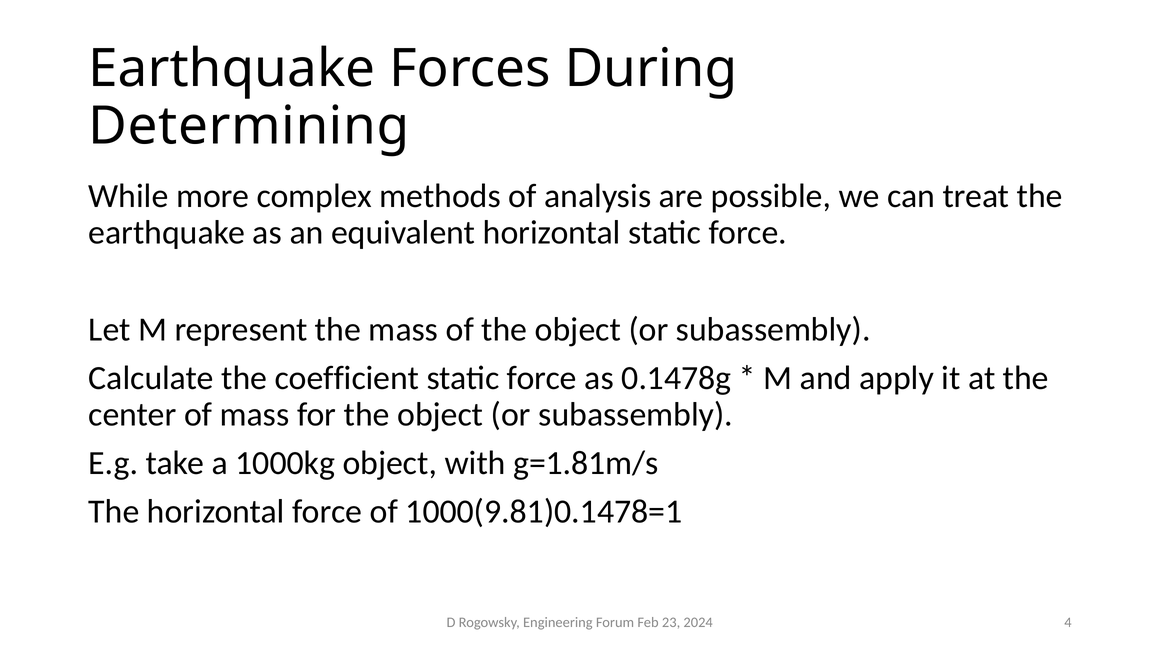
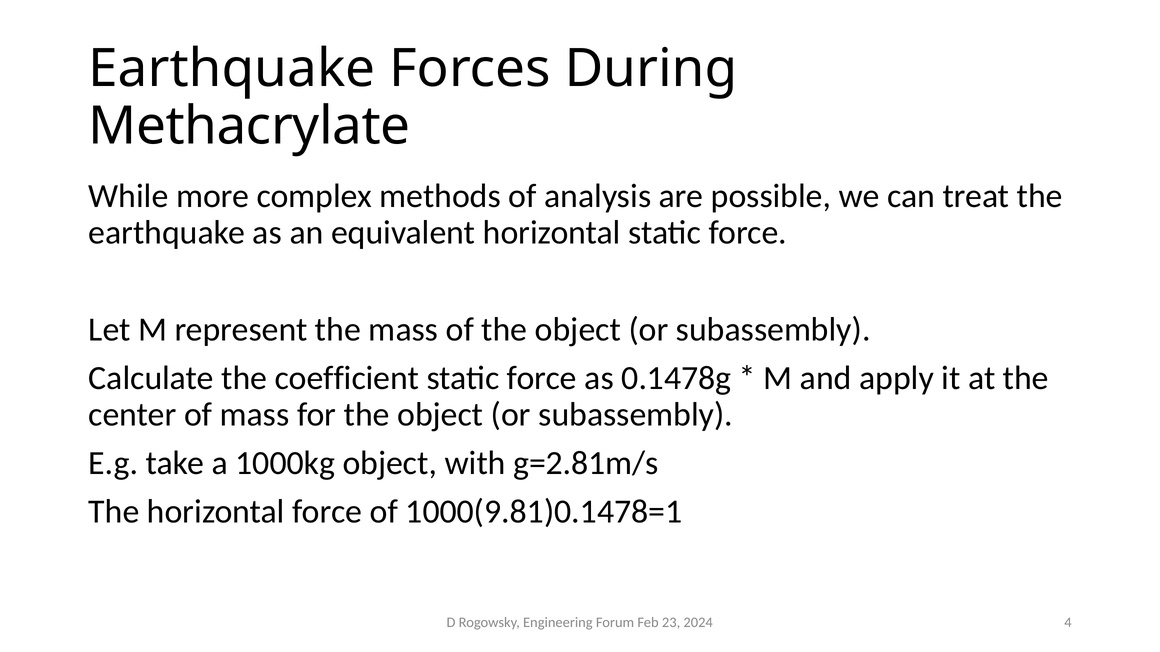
Determining: Determining -> Methacrylate
g=1.81m/s: g=1.81m/s -> g=2.81m/s
